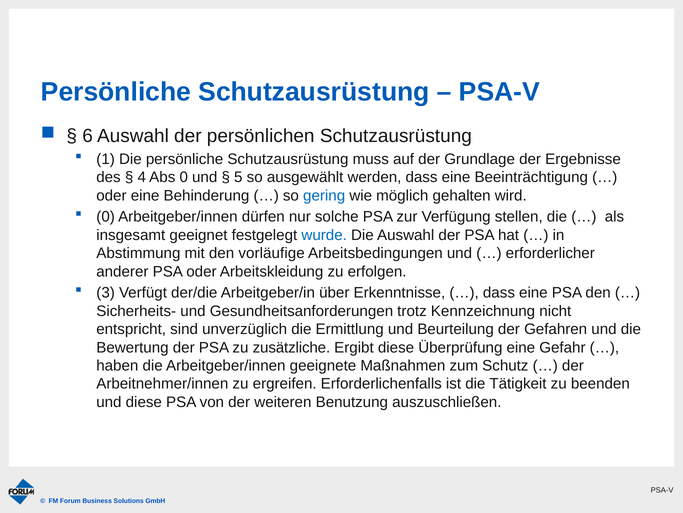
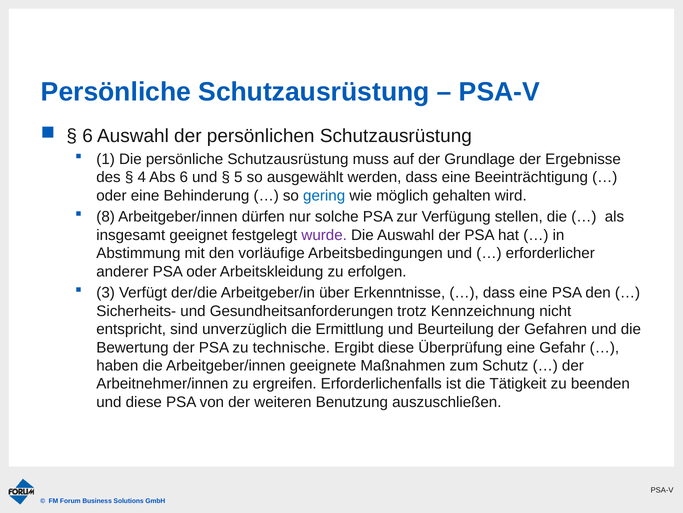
Abs 0: 0 -> 6
0 at (106, 217): 0 -> 8
wurde colour: blue -> purple
zusätzliche: zusätzliche -> technische
